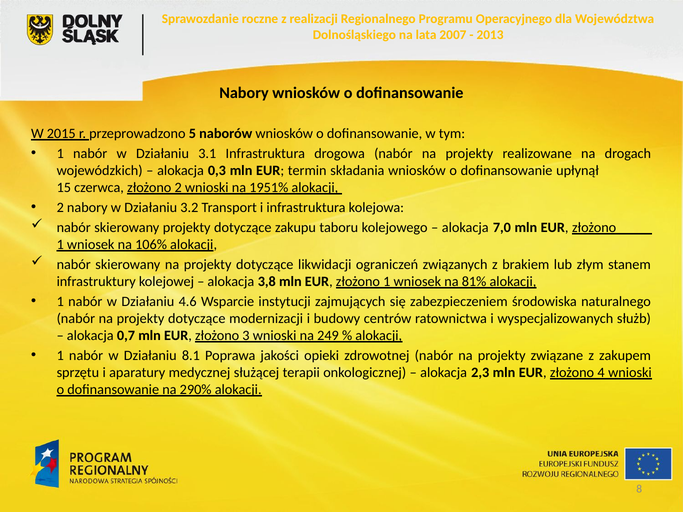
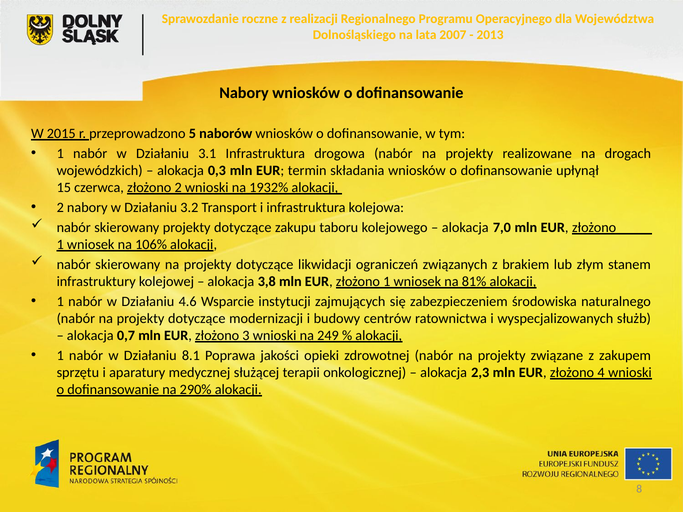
1951%: 1951% -> 1932%
